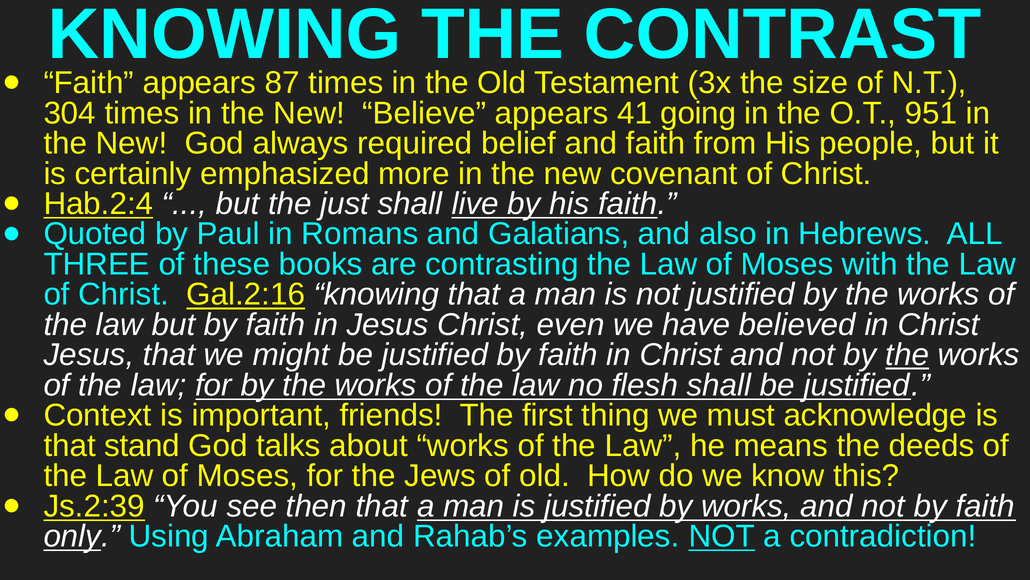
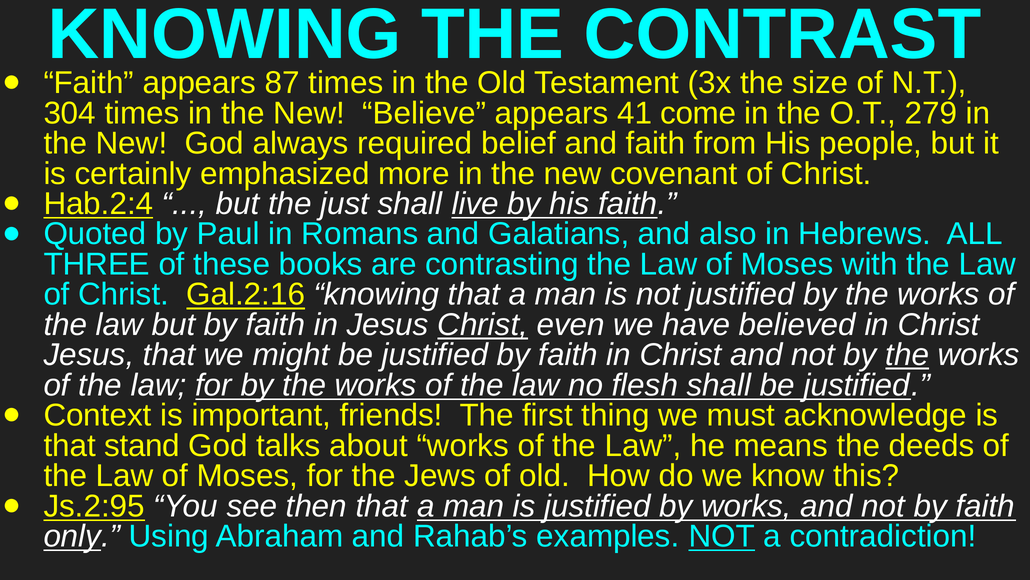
going: going -> come
951: 951 -> 279
Christ at (483, 324) underline: none -> present
Js.2:39: Js.2:39 -> Js.2:95
